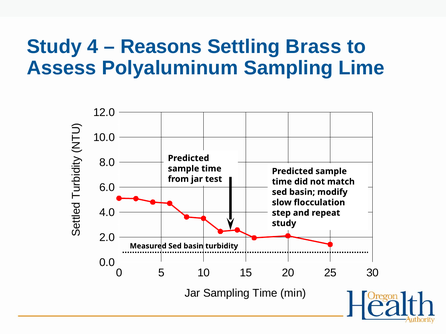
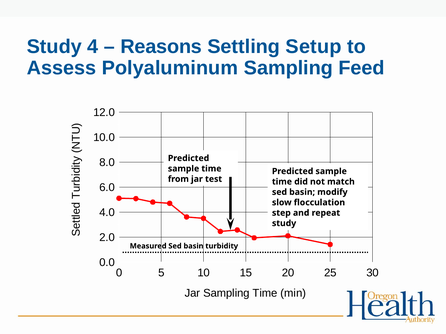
Brass: Brass -> Setup
Lime: Lime -> Feed
